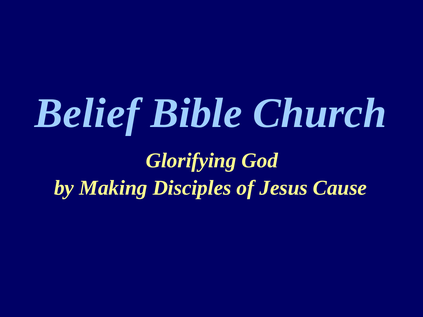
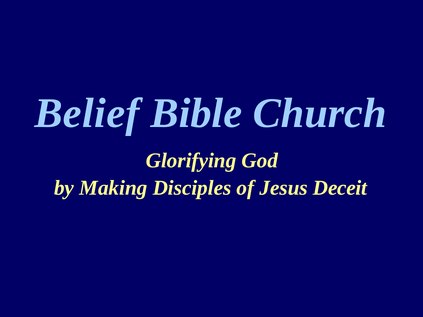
Cause: Cause -> Deceit
